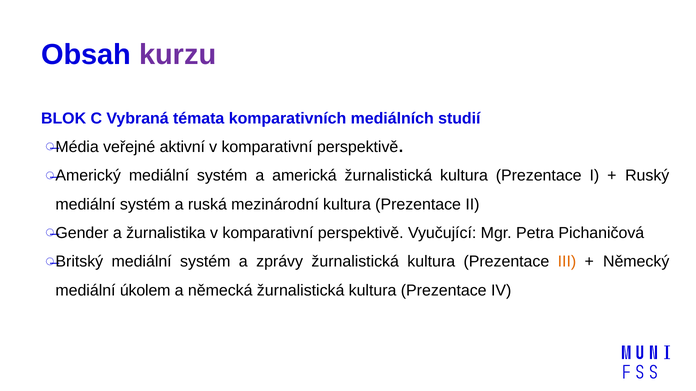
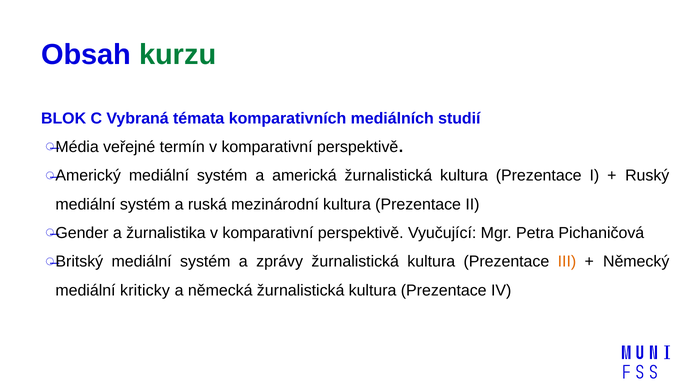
kurzu colour: purple -> green
aktivní: aktivní -> termín
úkolem: úkolem -> kriticky
